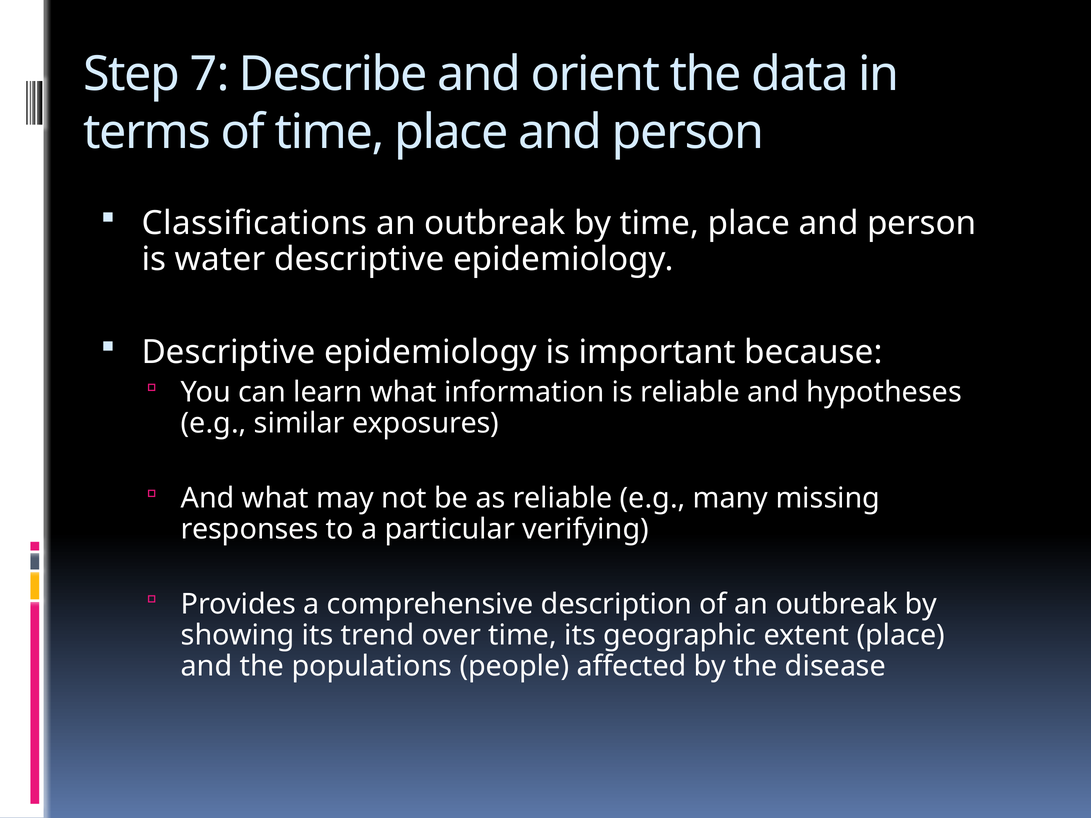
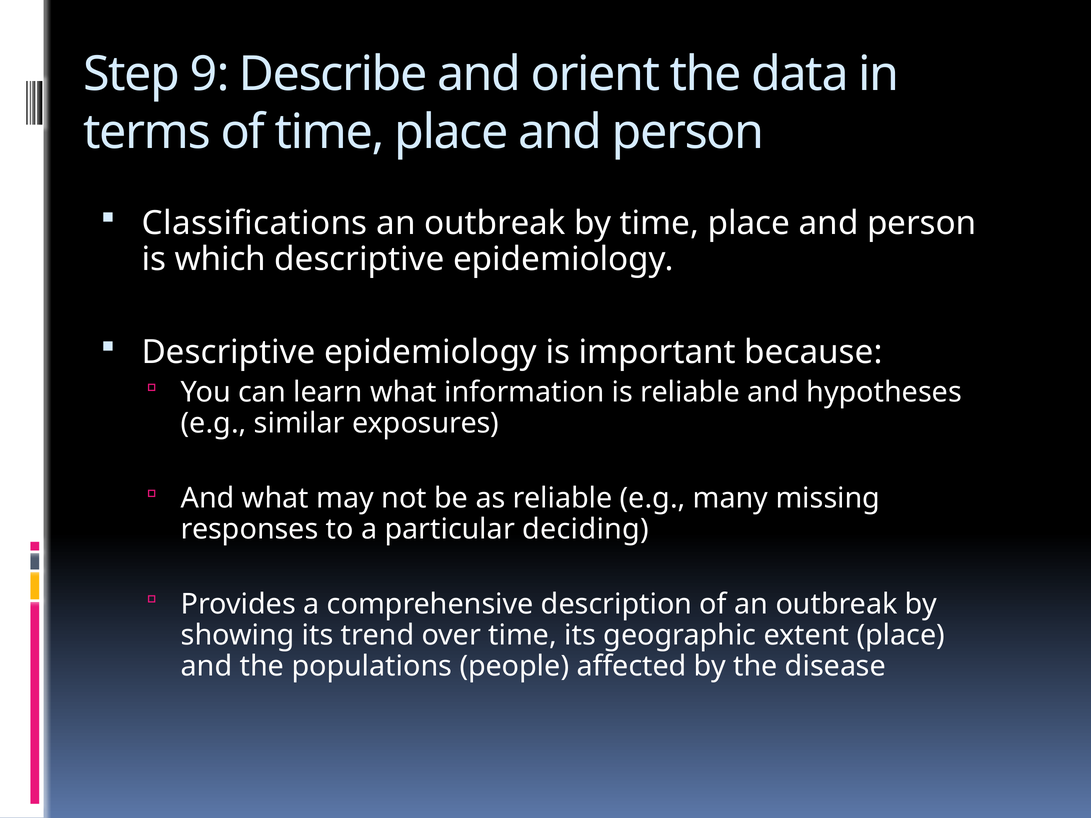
7: 7 -> 9
water: water -> which
verifying: verifying -> deciding
